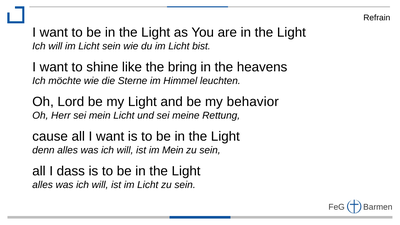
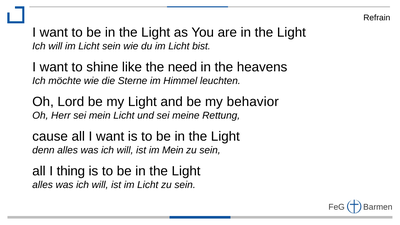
bring: bring -> need
dass: dass -> thing
